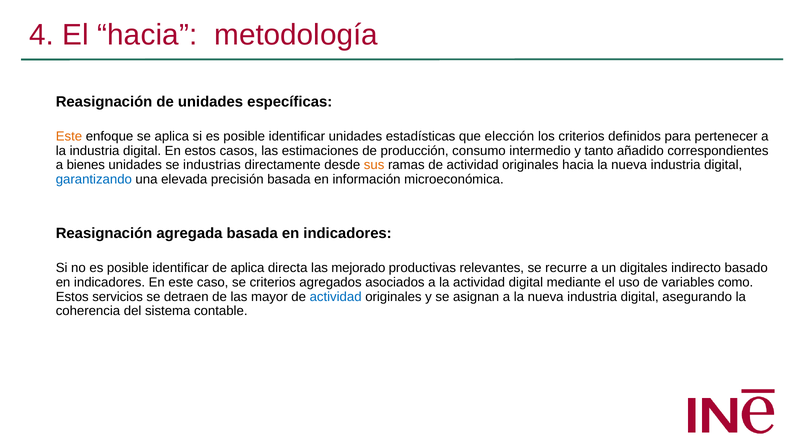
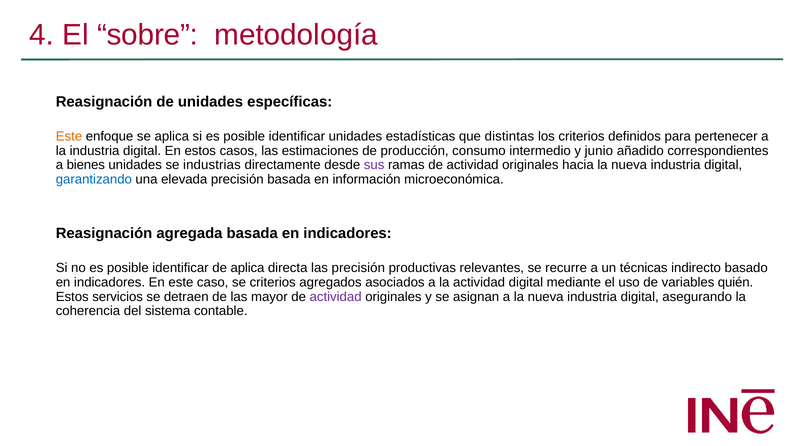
El hacia: hacia -> sobre
elección: elección -> distintas
tanto: tanto -> junio
sus colour: orange -> purple
las mejorado: mejorado -> precisión
digitales: digitales -> técnicas
como: como -> quién
actividad at (336, 297) colour: blue -> purple
